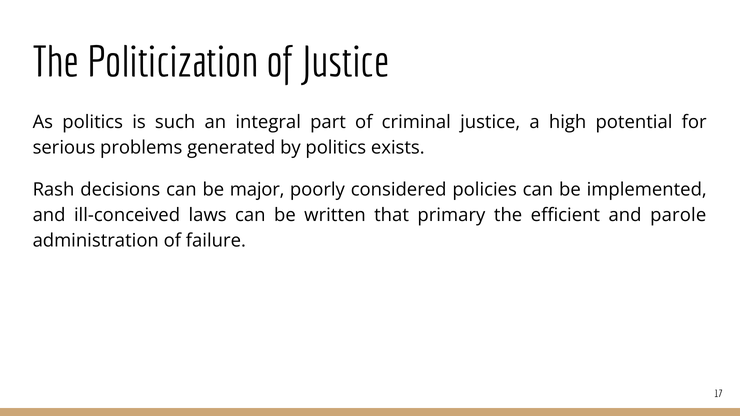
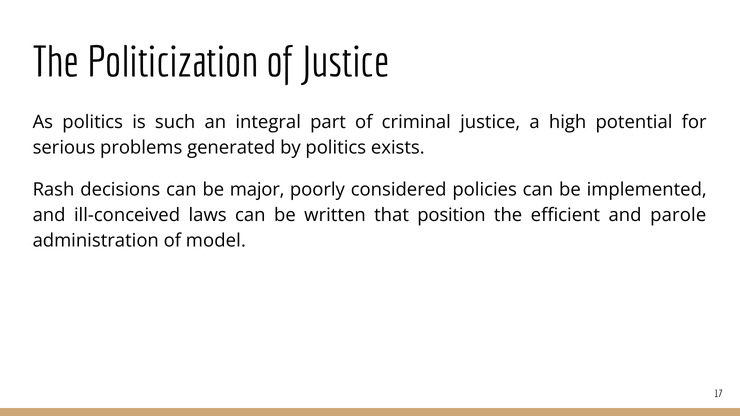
primary: primary -> position
failure: failure -> model
